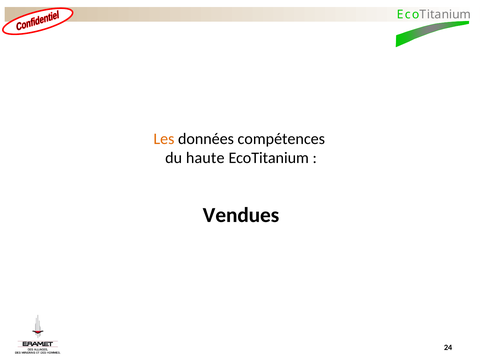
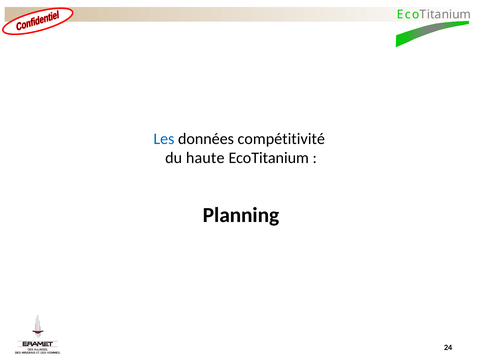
Les colour: orange -> blue
compétences: compétences -> compétitivité
Vendues: Vendues -> Planning
